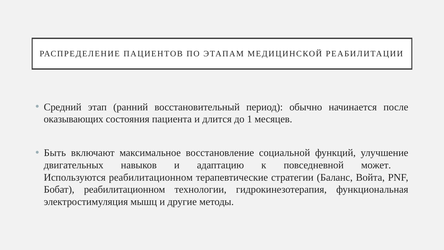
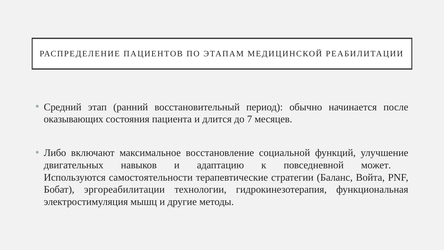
1: 1 -> 7
Быть: Быть -> Либо
Используются реабилитационном: реабилитационном -> самостоятельности
Бобат реабилитационном: реабилитационном -> эргореабилитации
